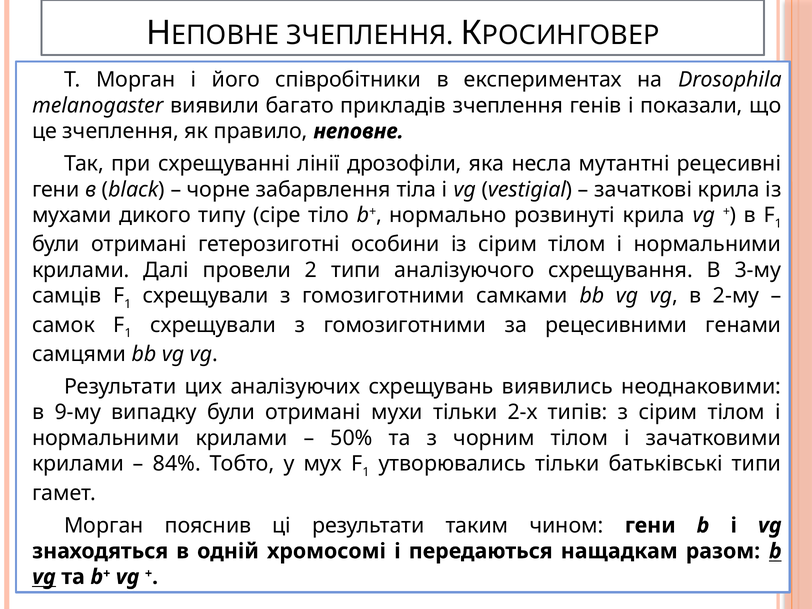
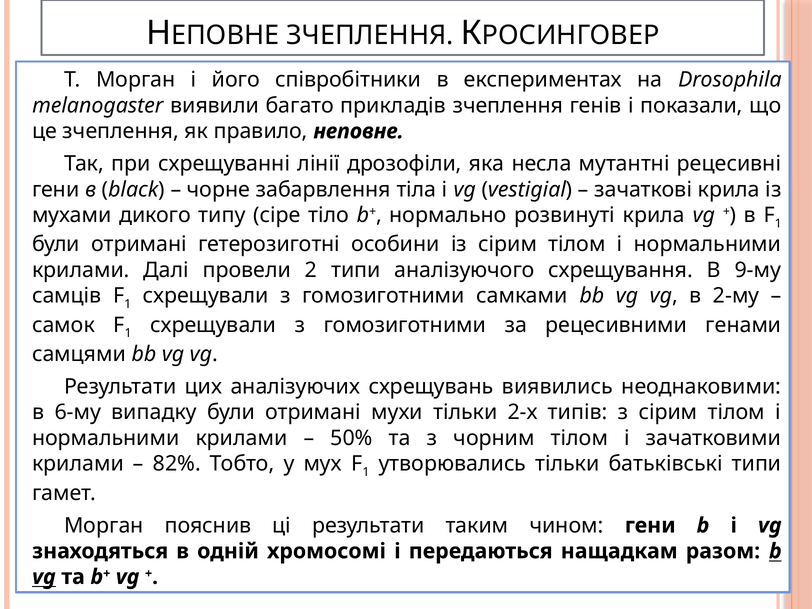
3-му: 3-му -> 9-му
9-му: 9-му -> 6-му
84%: 84% -> 82%
